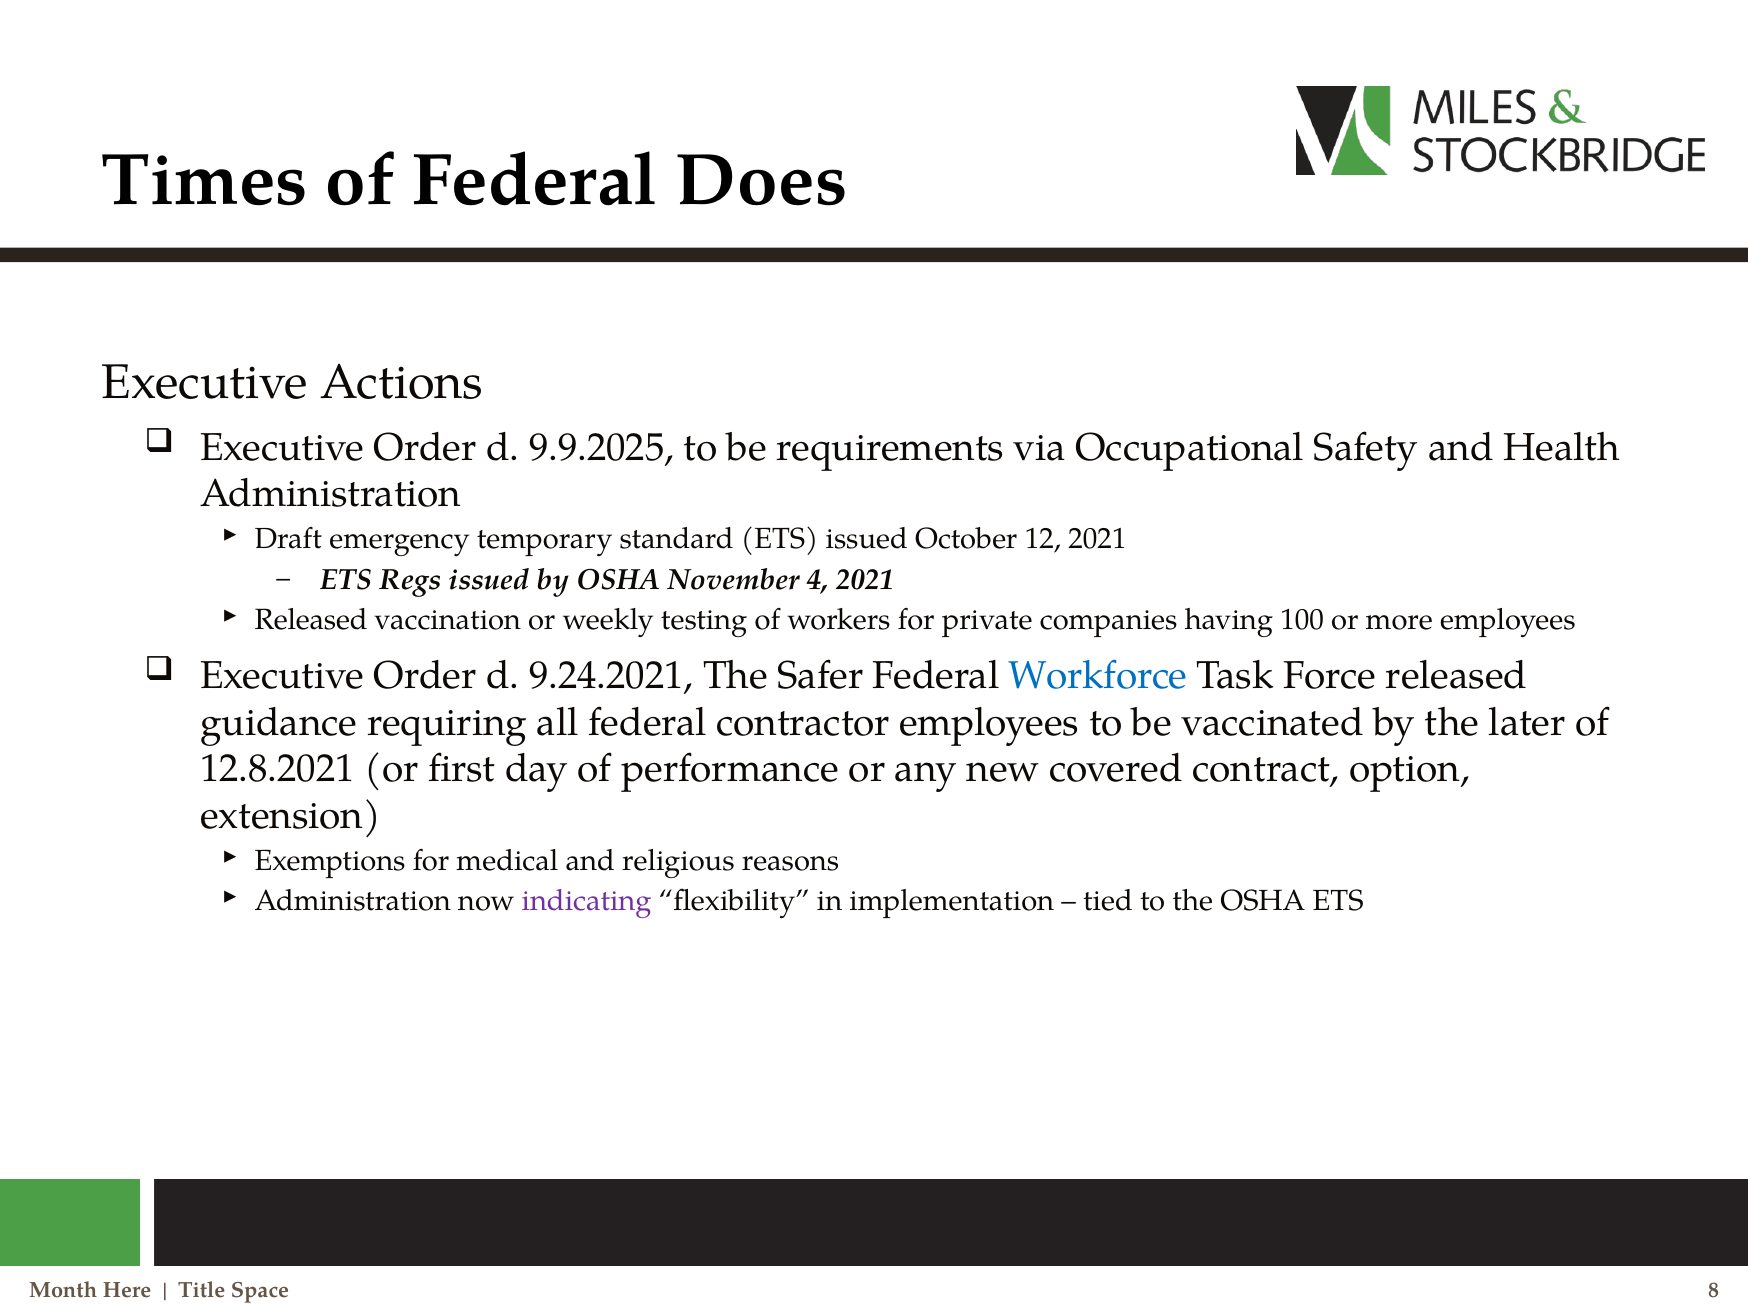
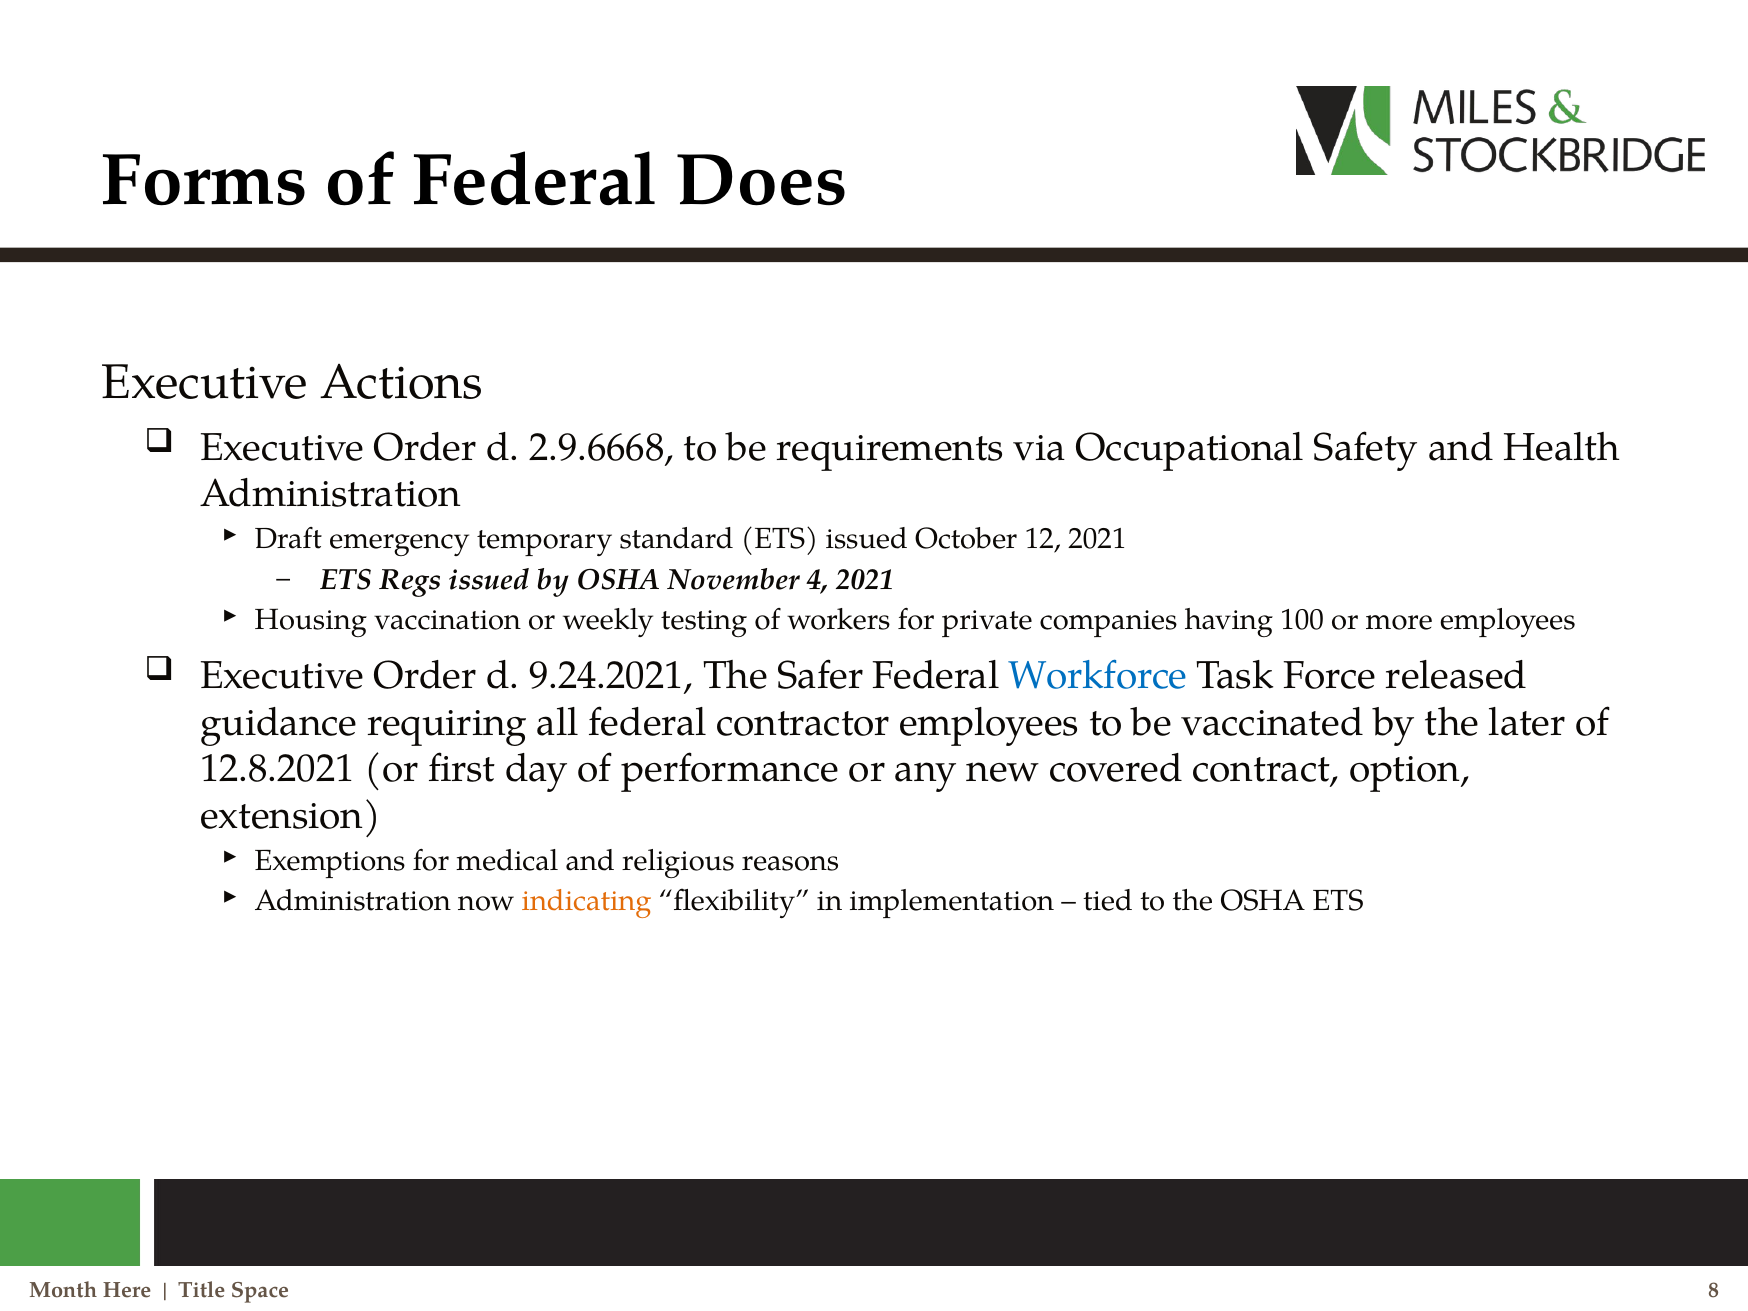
Times: Times -> Forms
9.9.2025: 9.9.2025 -> 2.9.6668
Released at (311, 620): Released -> Housing
indicating colour: purple -> orange
